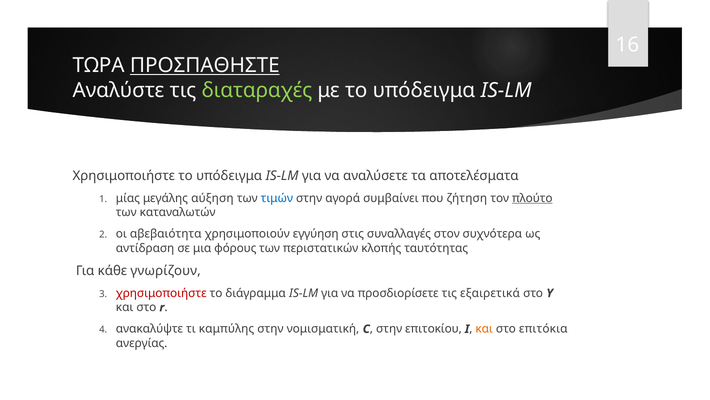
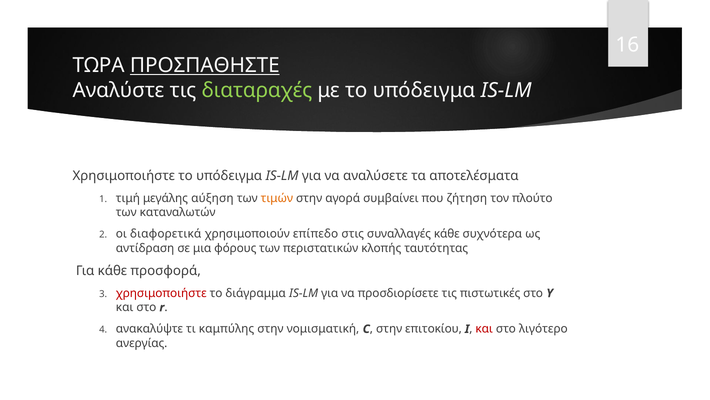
μίας: μίας -> τιμή
τιμών colour: blue -> orange
πλούτο underline: present -> none
αβεβαιότητα: αβεβαιότητα -> διαφορετικά
εγγύηση: εγγύηση -> επίπεδο
συναλλαγές στον: στον -> κάθε
γνωρίζουν: γνωρίζουν -> προσφορά
εξαιρετικά: εξαιρετικά -> πιστωτικές
και at (484, 329) colour: orange -> red
επιτόκια: επιτόκια -> λιγότερο
